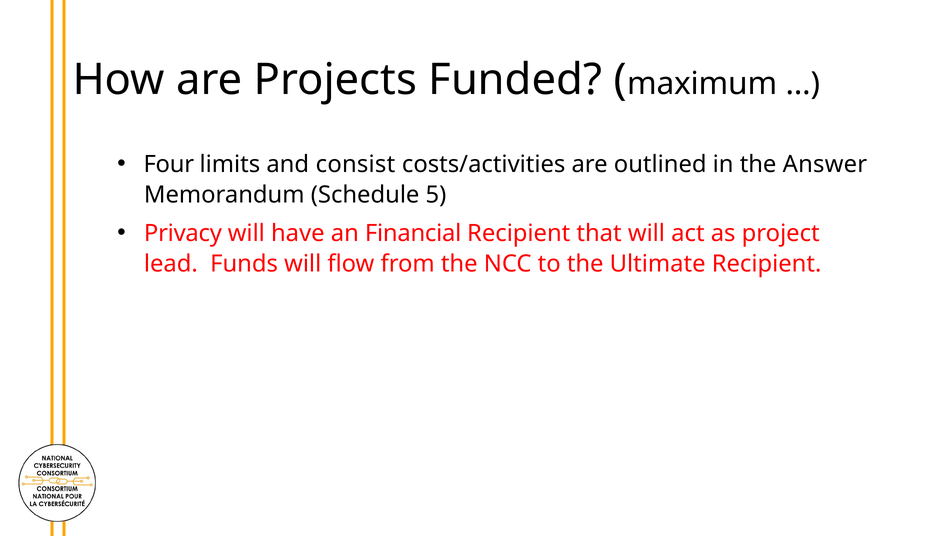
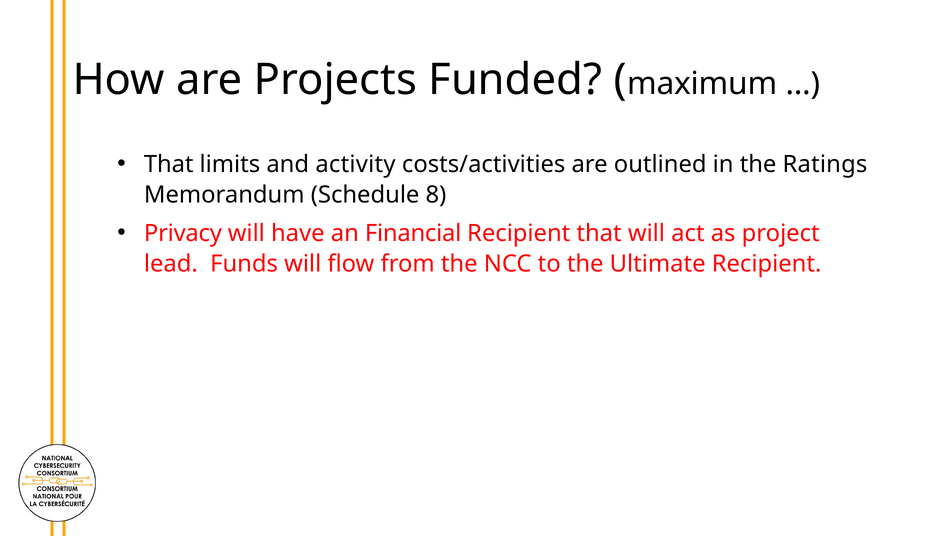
Four at (169, 164): Four -> That
consist: consist -> activity
Answer: Answer -> Ratings
5: 5 -> 8
